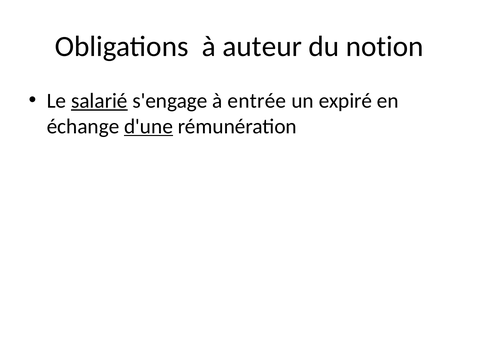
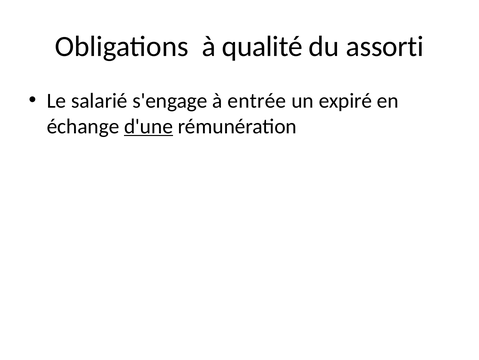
auteur: auteur -> qualité
notion: notion -> assorti
salarié underline: present -> none
